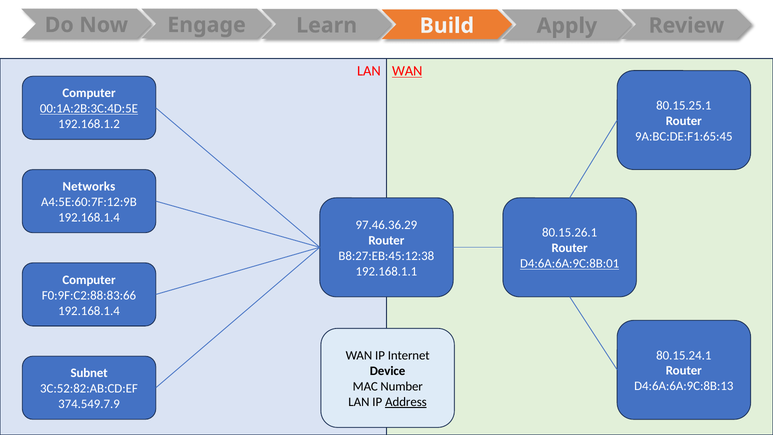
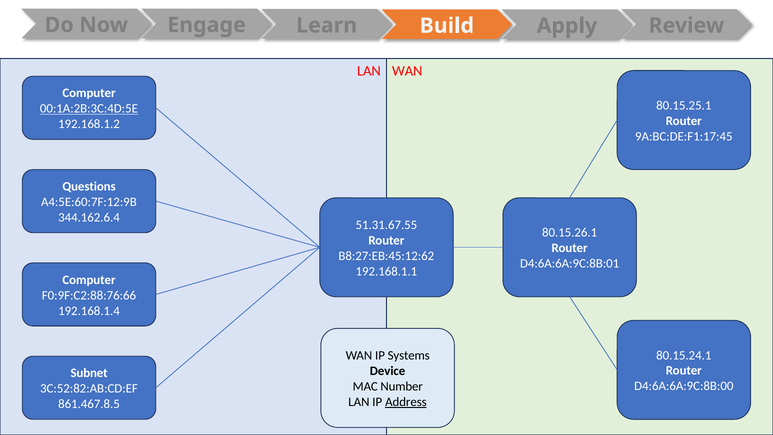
WAN at (407, 71) underline: present -> none
9A:BC:DE:F1:65:45: 9A:BC:DE:F1:65:45 -> 9A:BC:DE:F1:17:45
Networks: Networks -> Questions
192.168.1.4 at (89, 217): 192.168.1.4 -> 344.162.6.4
97.46.36.29: 97.46.36.29 -> 51.31.67.55
B8:27:EB:45:12:38: B8:27:EB:45:12:38 -> B8:27:EB:45:12:62
D4:6A:6A:9C:8B:01 underline: present -> none
F0:9F:C2:88:83:66: F0:9F:C2:88:83:66 -> F0:9F:C2:88:76:66
Internet: Internet -> Systems
D4:6A:6A:9C:8B:13: D4:6A:6A:9C:8B:13 -> D4:6A:6A:9C:8B:00
374.549.7.9: 374.549.7.9 -> 861.467.8.5
